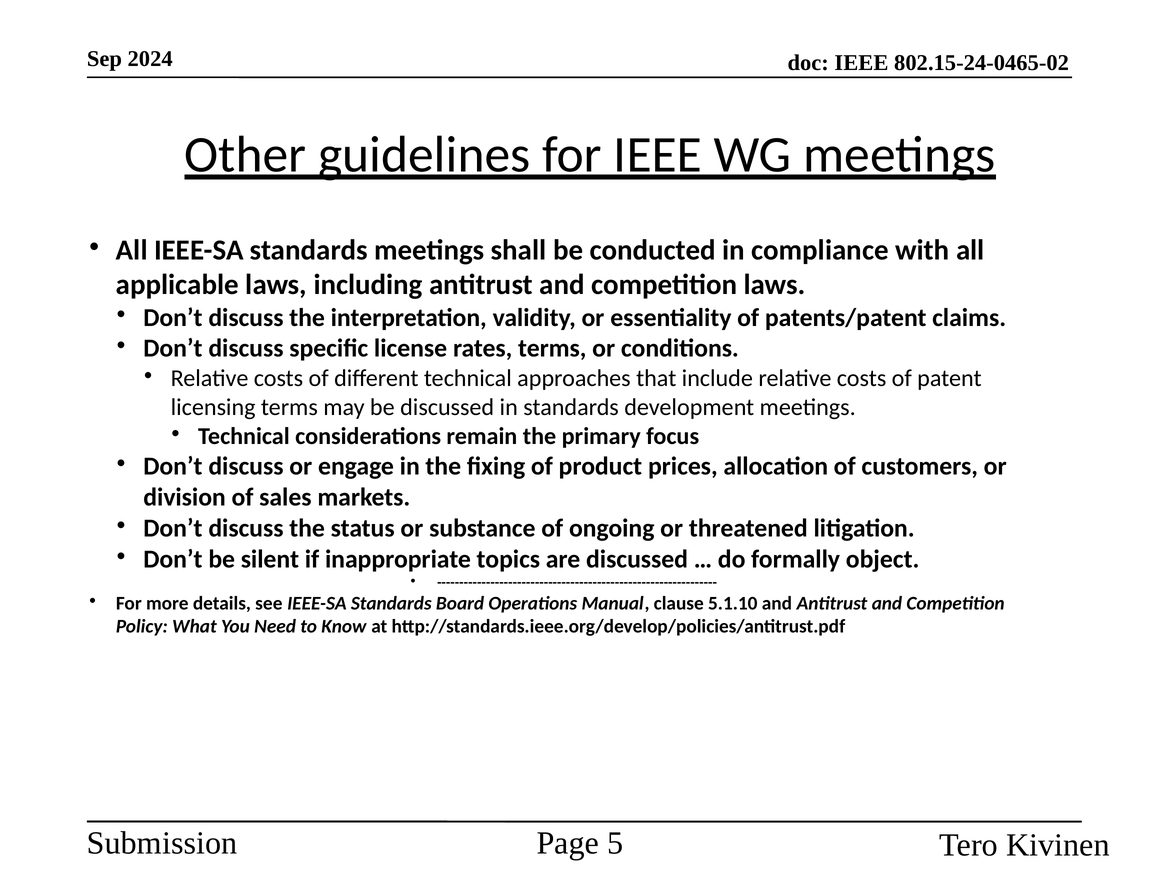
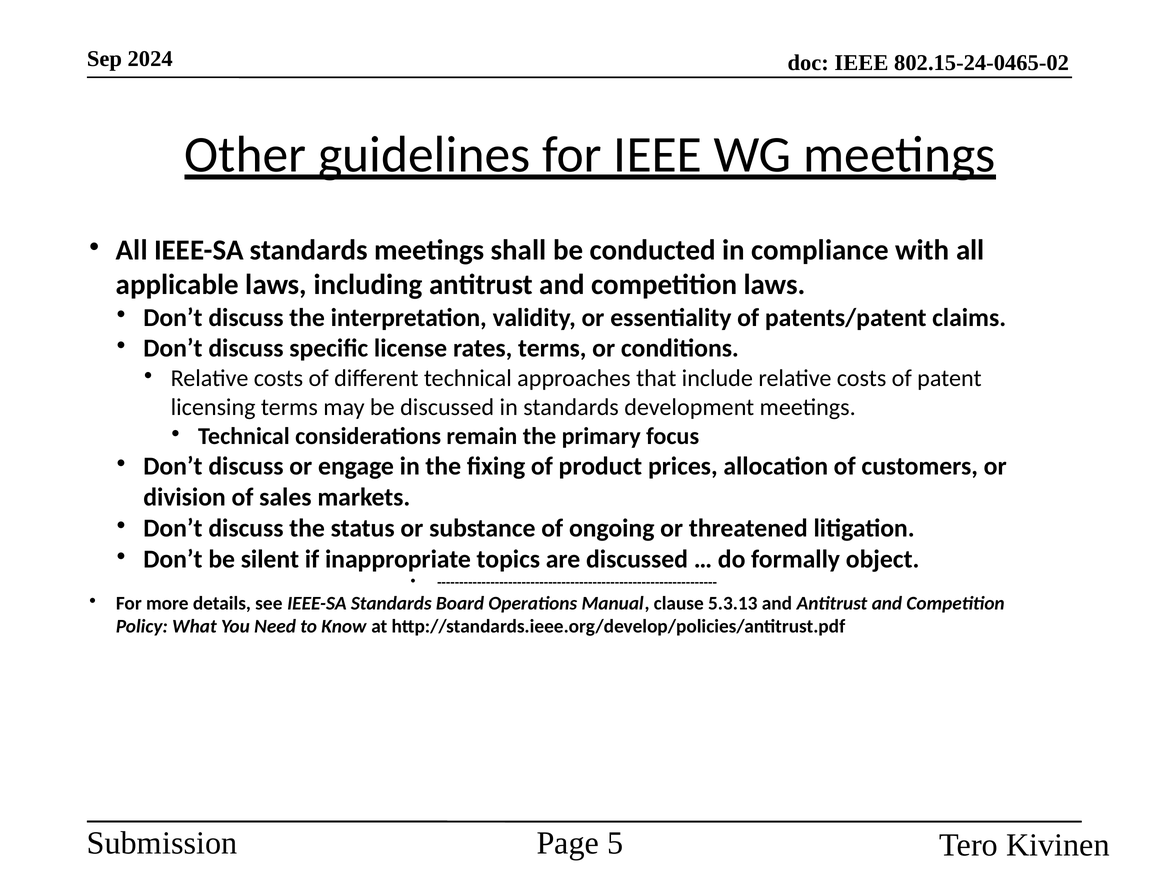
5.1.10: 5.1.10 -> 5.3.13
